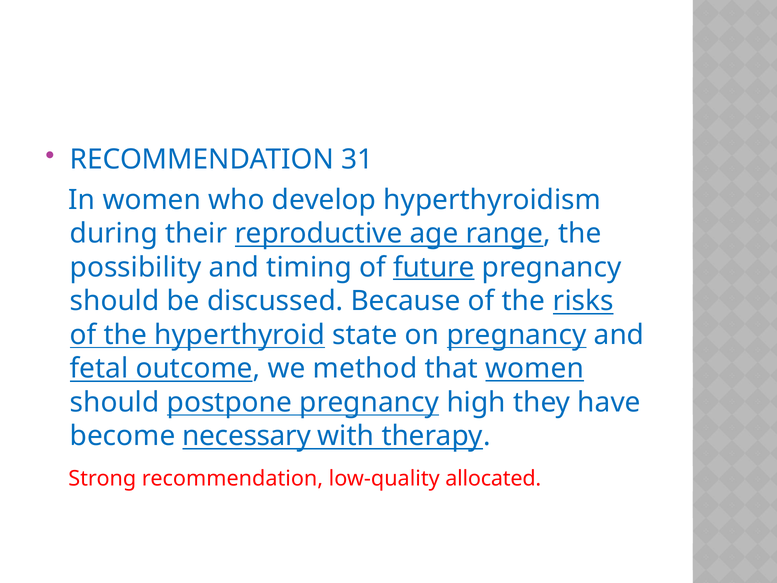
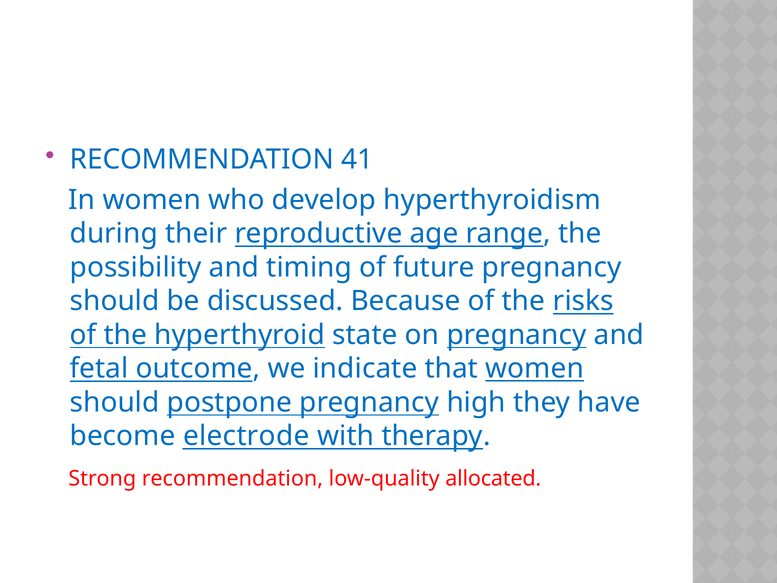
31: 31 -> 41
future underline: present -> none
method: method -> indicate
necessary: necessary -> electrode
